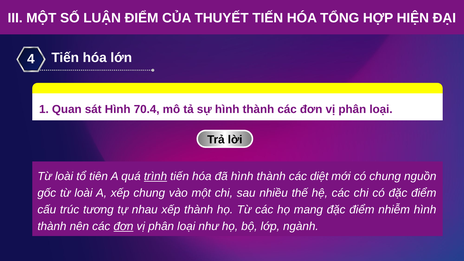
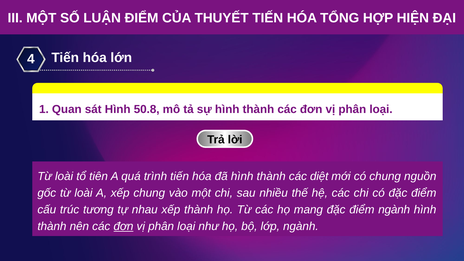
70.4: 70.4 -> 50.8
trình underline: present -> none
điểm nhiễm: nhiễm -> ngành
